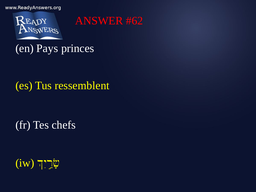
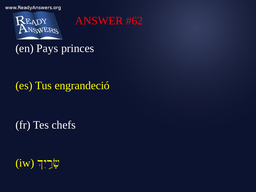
ressemblent: ressemblent -> engrandeció
